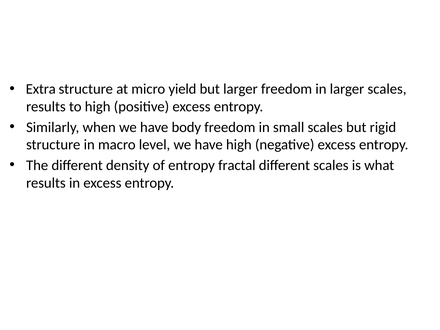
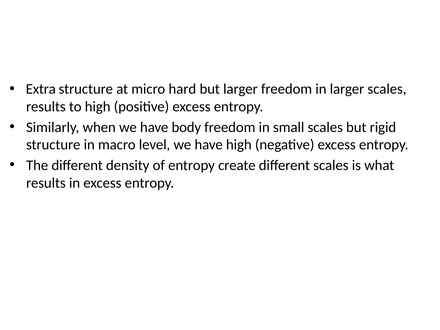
yield: yield -> hard
fractal: fractal -> create
